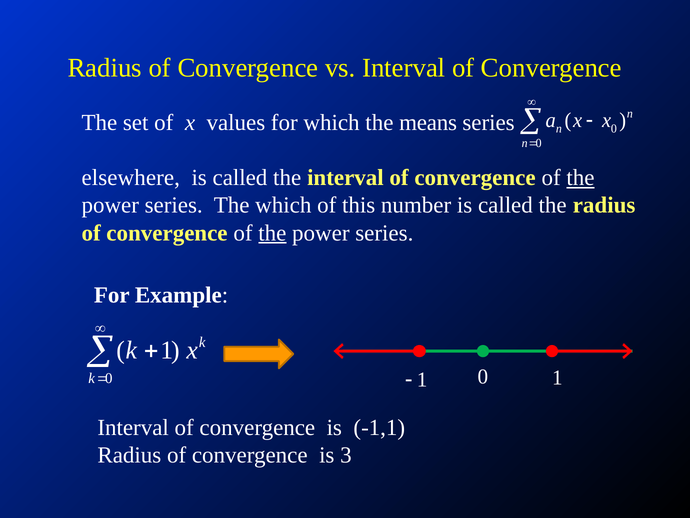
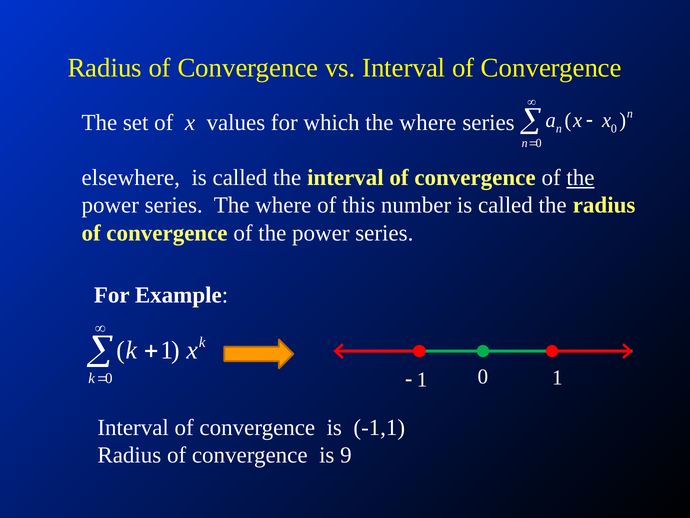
which the means: means -> where
series The which: which -> where
the at (272, 233) underline: present -> none
3: 3 -> 9
